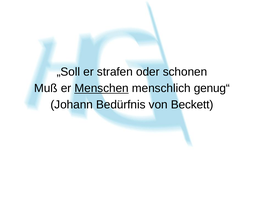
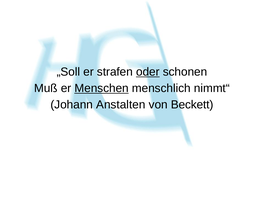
oder underline: none -> present
genug“: genug“ -> nimmt“
Bedürfnis: Bedürfnis -> Anstalten
